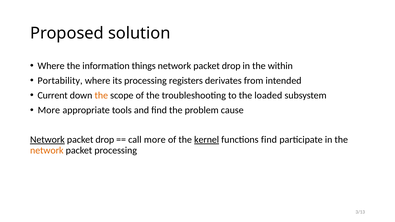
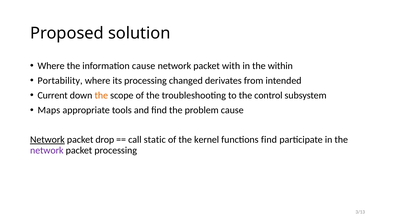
information things: things -> cause
drop at (231, 66): drop -> with
registers: registers -> changed
loaded: loaded -> control
More at (49, 110): More -> Maps
call more: more -> static
kernel underline: present -> none
network at (47, 150) colour: orange -> purple
